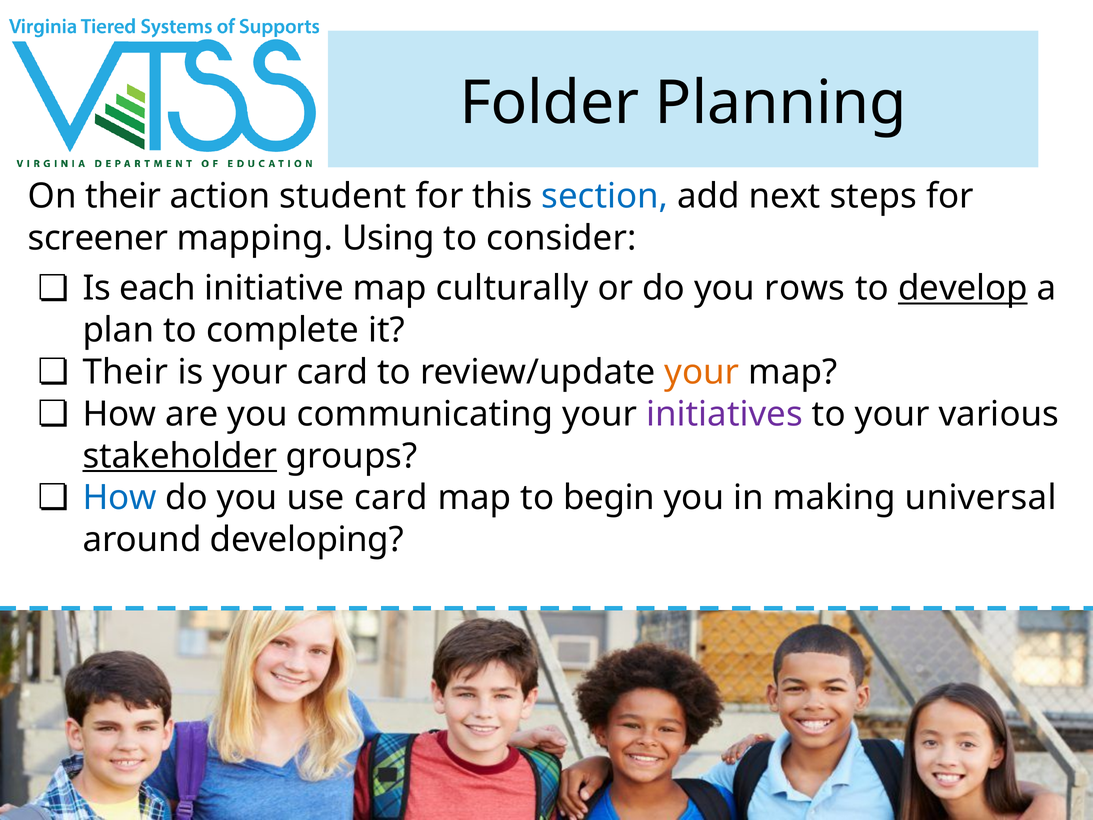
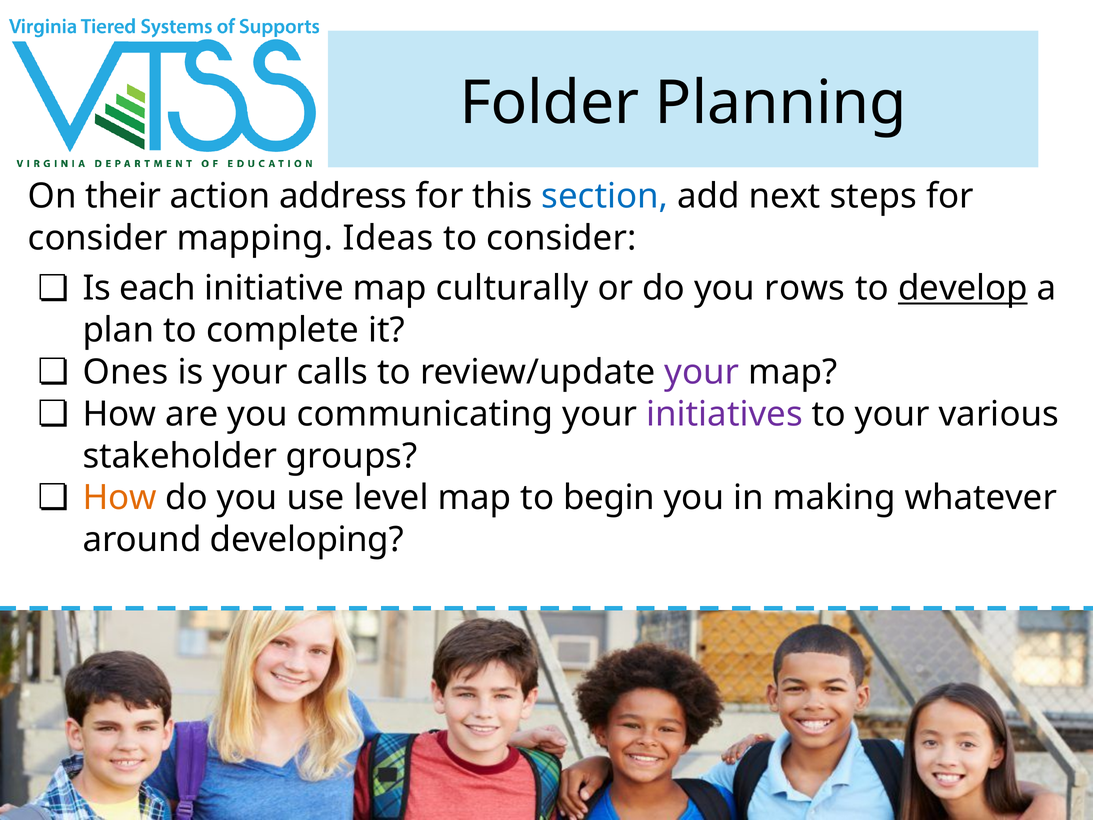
student: student -> address
screener at (98, 238): screener -> consider
Using: Using -> Ideas
Their at (125, 372): Their -> Ones
your card: card -> calls
your at (702, 372) colour: orange -> purple
stakeholder underline: present -> none
How at (119, 498) colour: blue -> orange
use card: card -> level
universal: universal -> whatever
